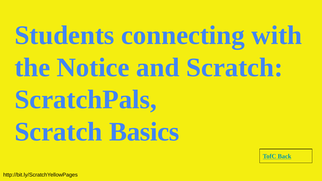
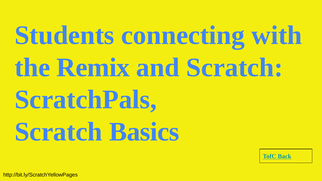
Notice: Notice -> Remix
